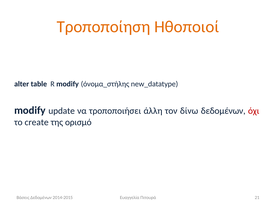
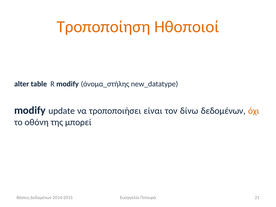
άλλη: άλλη -> είναι
όχι colour: red -> orange
create: create -> οθόνη
ορισμό: ορισμό -> μπορεί
